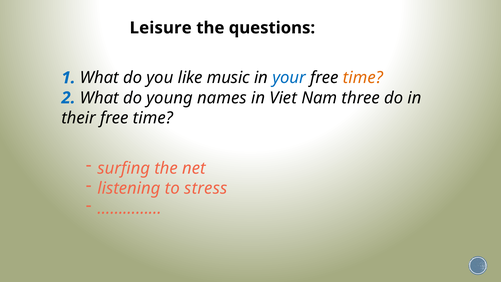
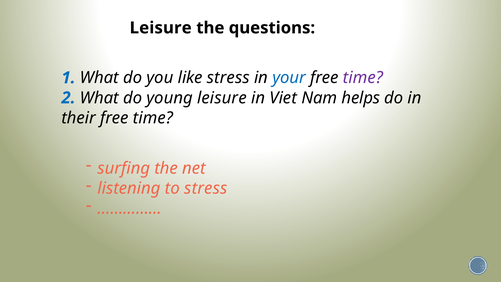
like music: music -> stress
time at (363, 78) colour: orange -> purple
young names: names -> leisure
three: three -> helps
